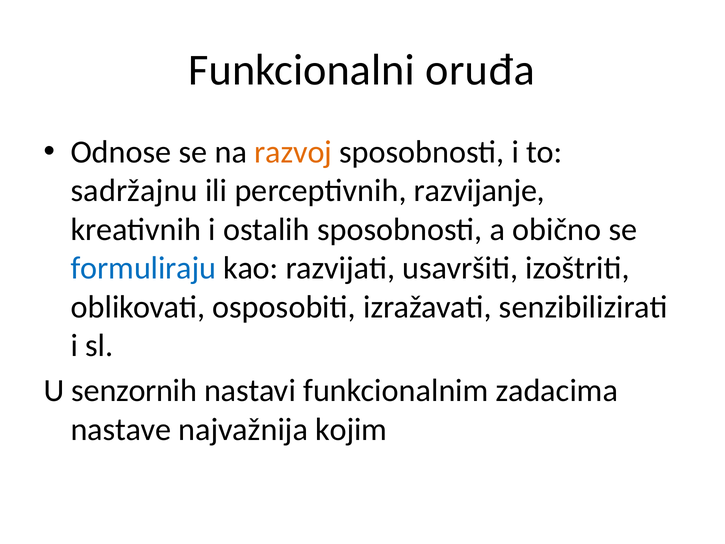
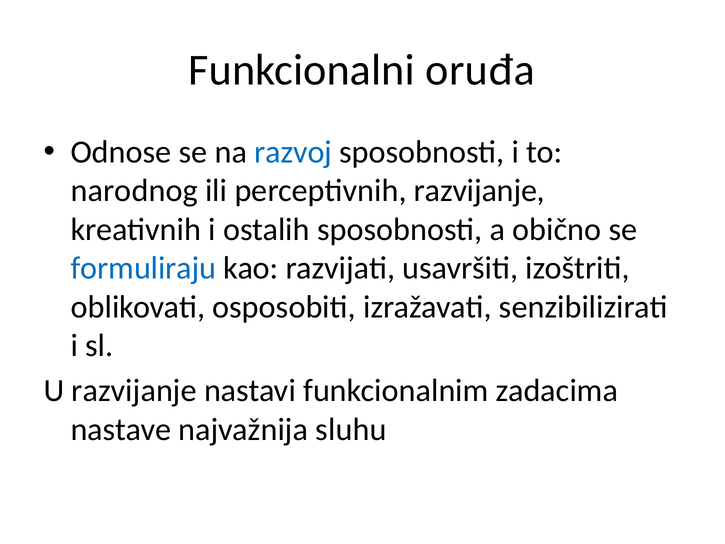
razvoj colour: orange -> blue
sadržajnu: sadržajnu -> narodnog
U senzornih: senzornih -> razvijanje
kojim: kojim -> sluhu
